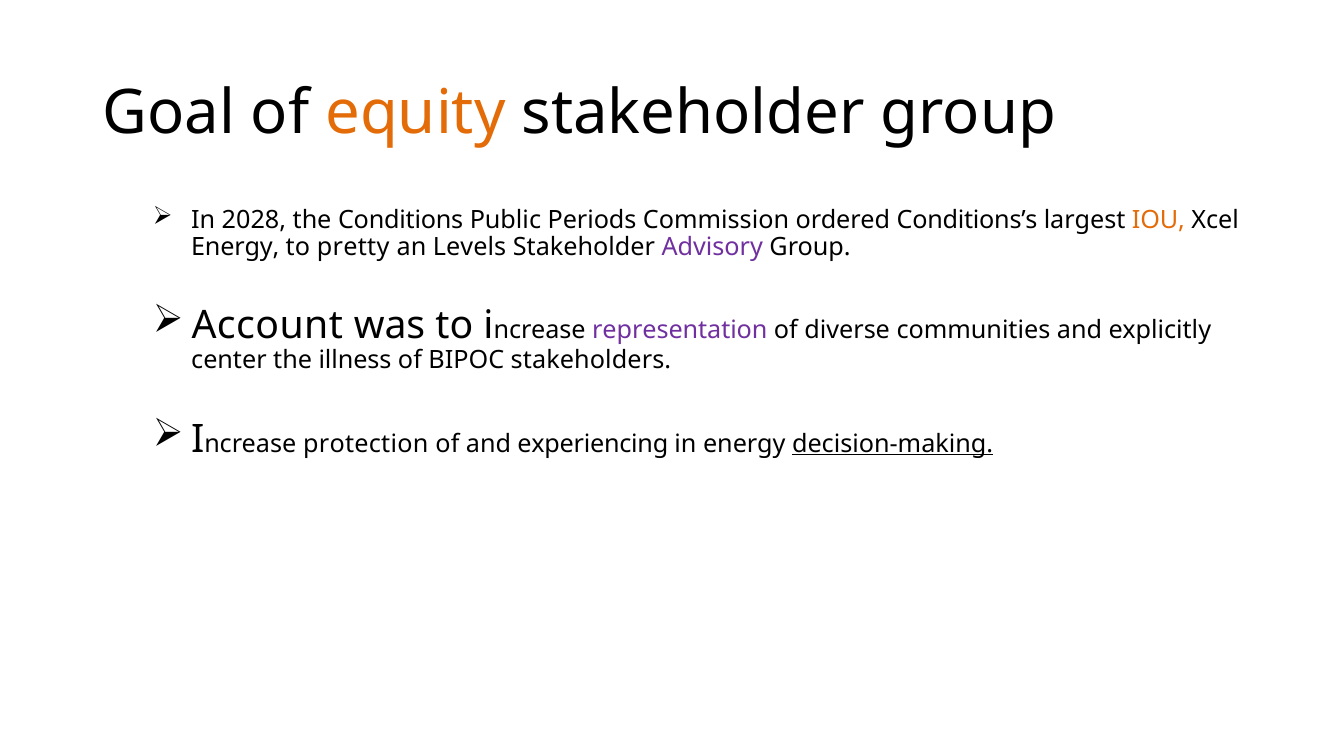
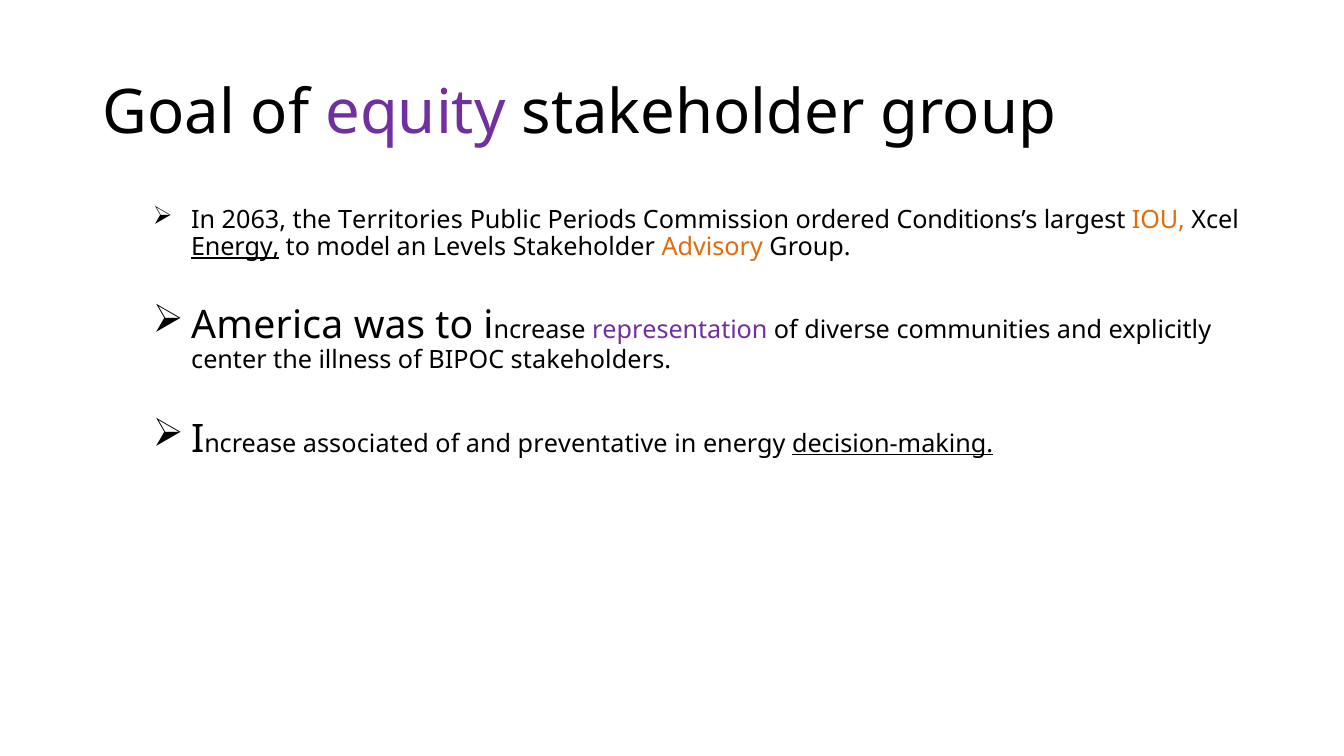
equity colour: orange -> purple
2028: 2028 -> 2063
Conditions: Conditions -> Territories
Energy at (235, 247) underline: none -> present
pretty: pretty -> model
Advisory colour: purple -> orange
Account: Account -> America
protection: protection -> associated
experiencing: experiencing -> preventative
